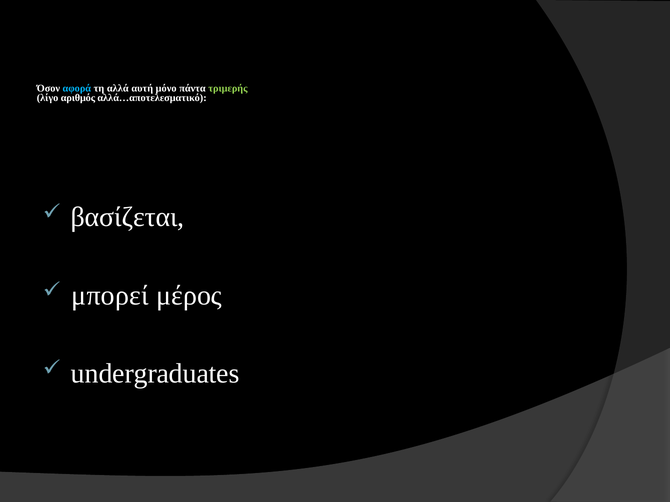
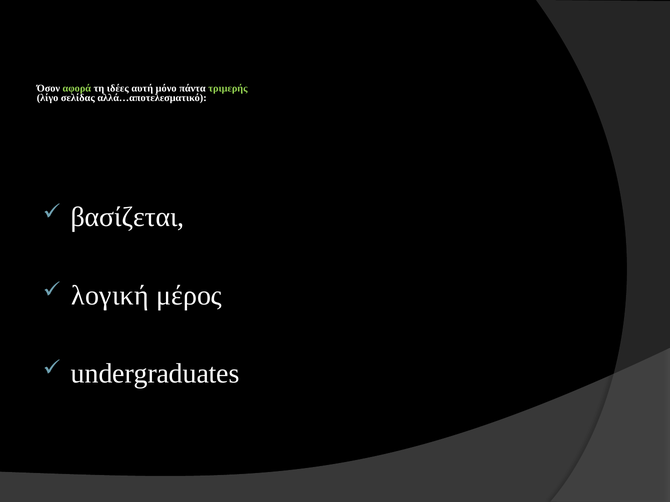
αφορά colour: light blue -> light green
αλλά: αλλά -> ιδέες
αριθμός: αριθμός -> σελίδας
μπορεί: μπορεί -> λογική
